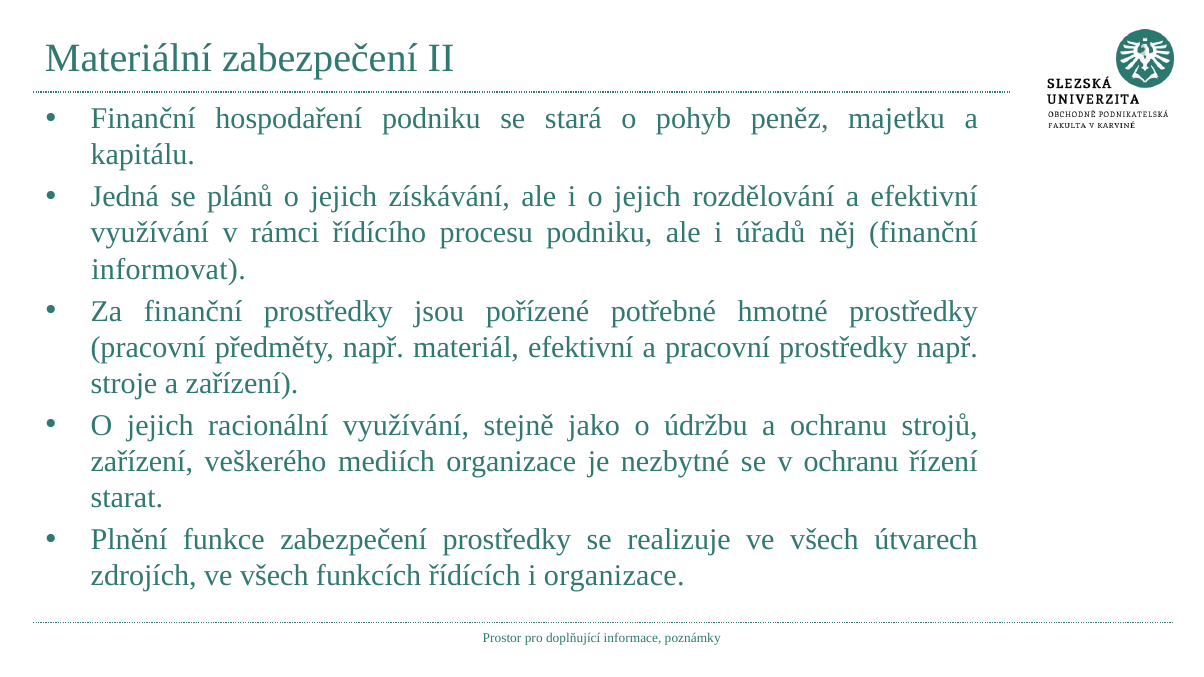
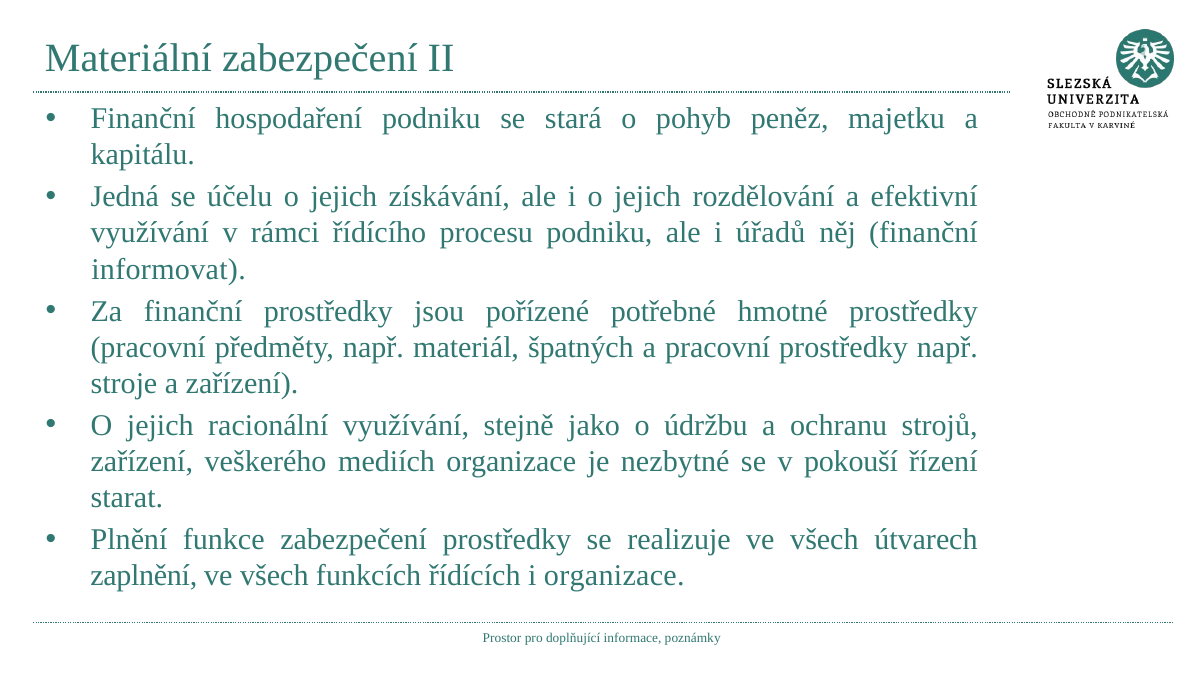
plánů: plánů -> účelu
materiál efektivní: efektivní -> špatných
v ochranu: ochranu -> pokouší
zdrojích: zdrojích -> zaplnění
